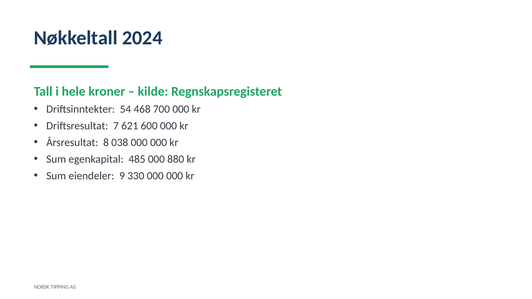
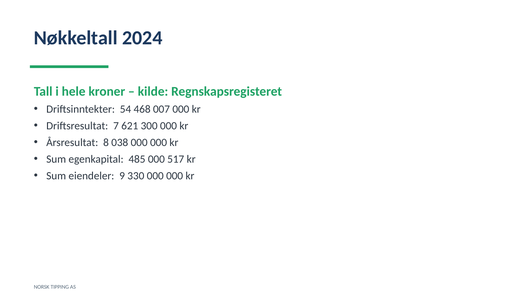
700: 700 -> 007
600: 600 -> 300
880: 880 -> 517
